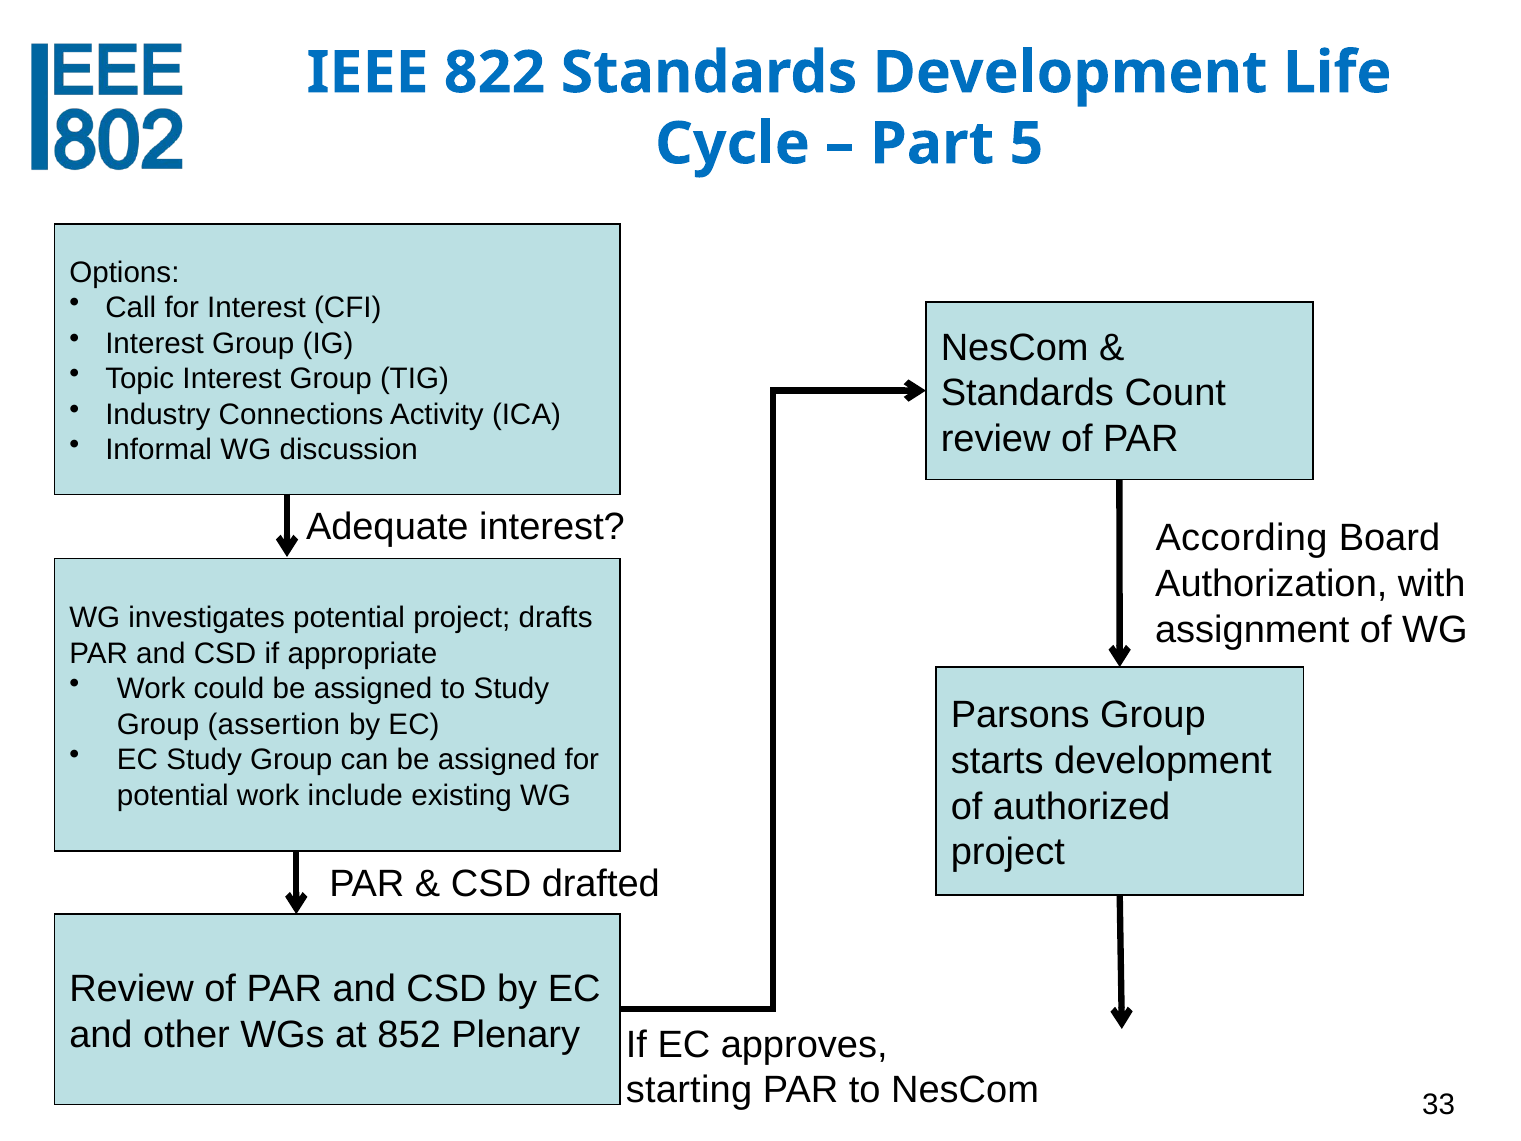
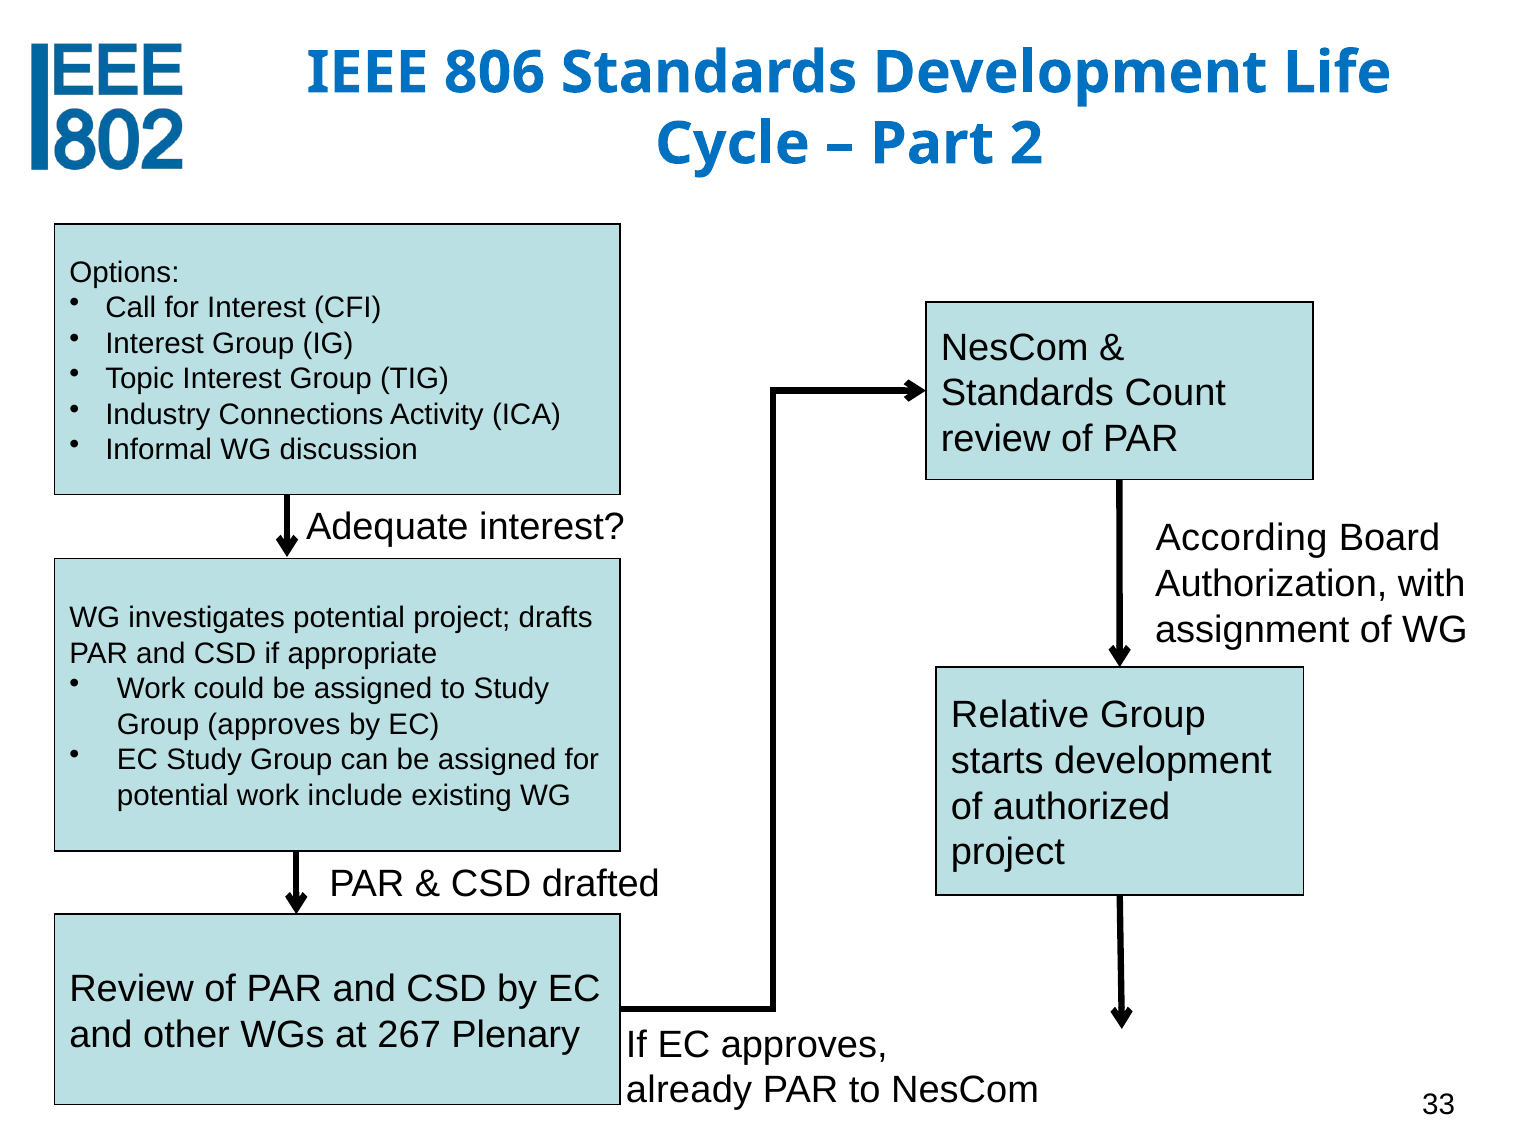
822: 822 -> 806
5: 5 -> 2
Parsons: Parsons -> Relative
Group assertion: assertion -> approves
852: 852 -> 267
starting: starting -> already
